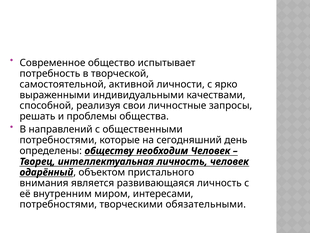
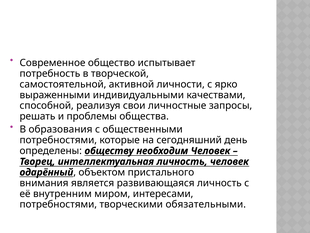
направлений: направлений -> образования
